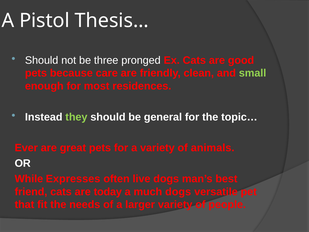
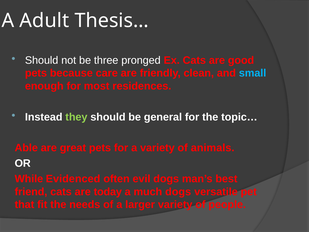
Pistol: Pistol -> Adult
small colour: light green -> light blue
Ever: Ever -> Able
Expresses: Expresses -> Evidenced
live: live -> evil
